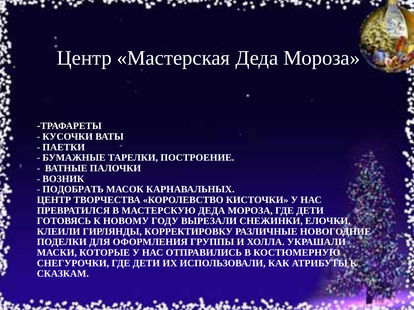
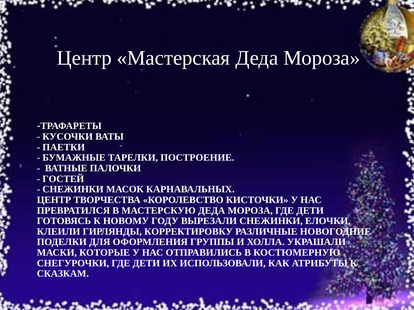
ВОЗНИК: ВОЗНИК -> ГОСТЕЙ
ПОДОБРАТЬ at (73, 190): ПОДОБРАТЬ -> СНЕЖИНКИ
